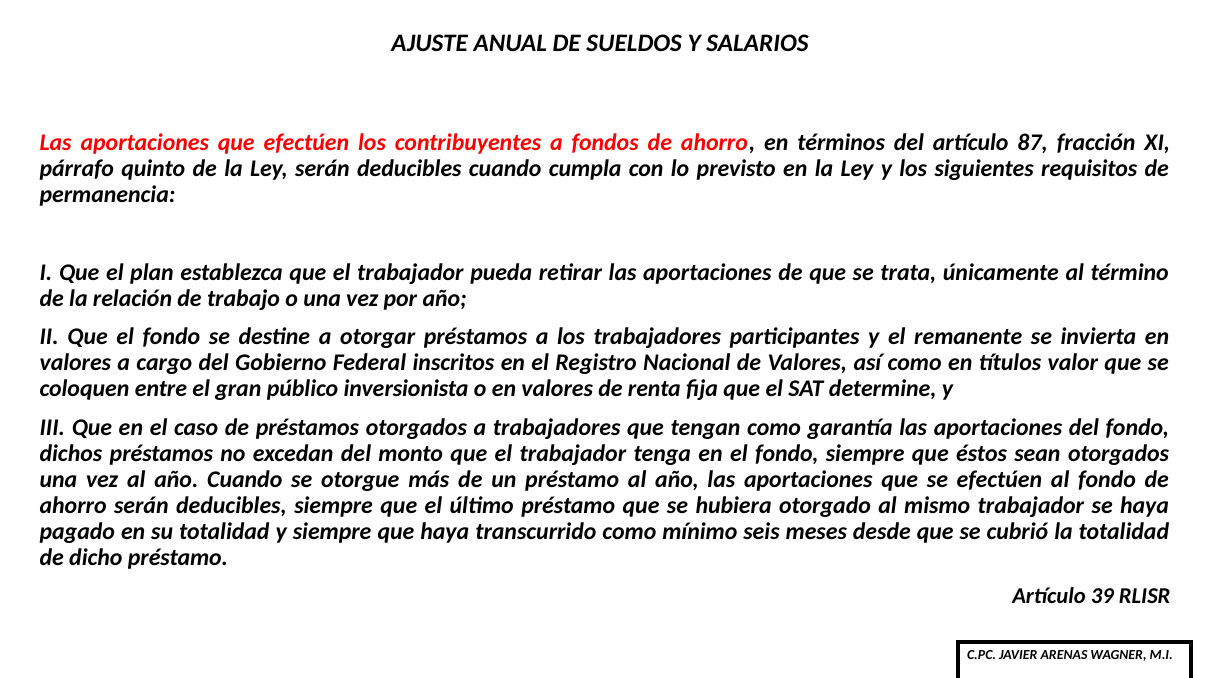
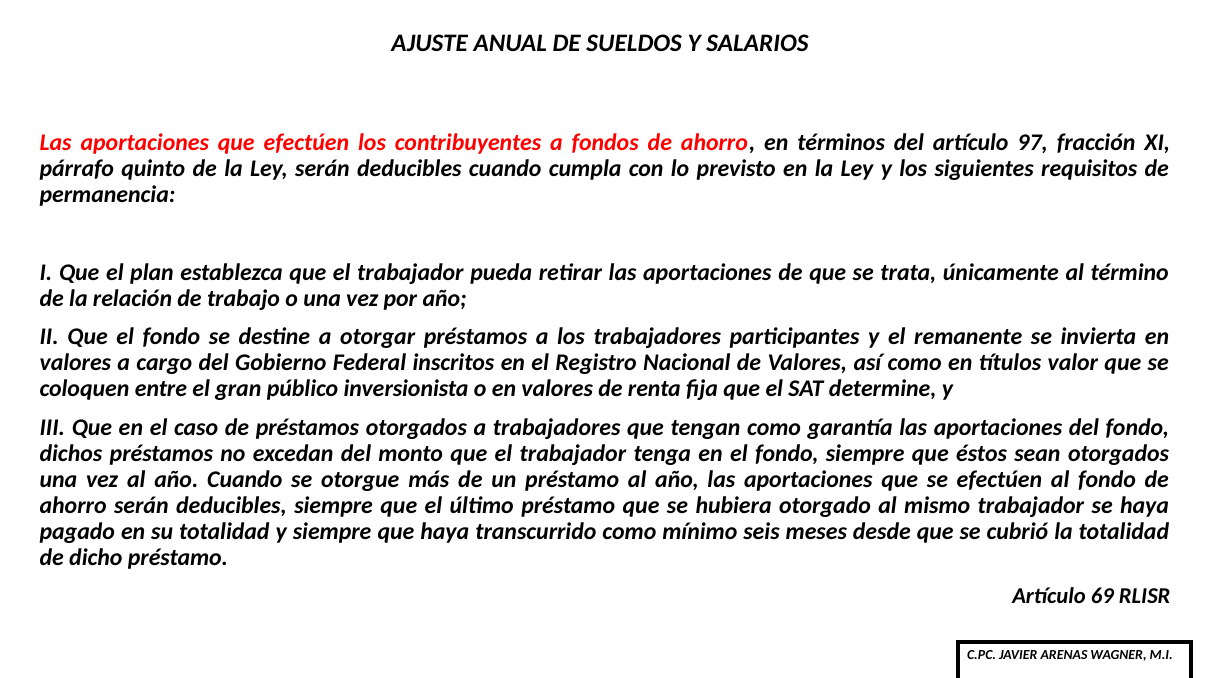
87: 87 -> 97
39: 39 -> 69
